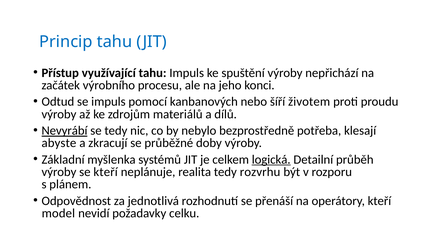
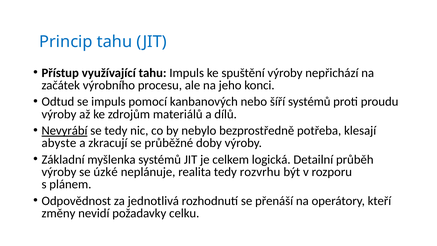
šíří životem: životem -> systémů
logická underline: present -> none
se kteří: kteří -> úzké
model: model -> změny
